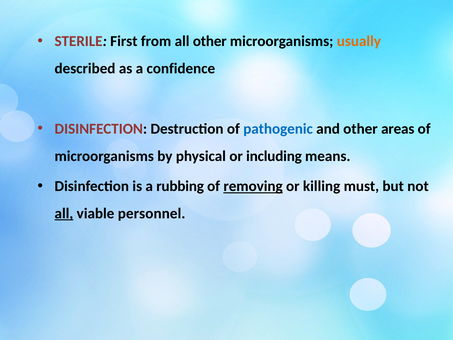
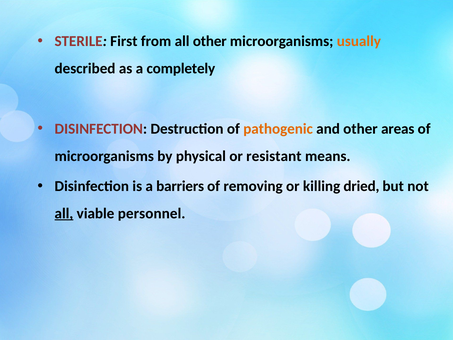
confidence: confidence -> completely
pathogenic colour: blue -> orange
including: including -> resistant
rubbing: rubbing -> barriers
removing underline: present -> none
must: must -> dried
